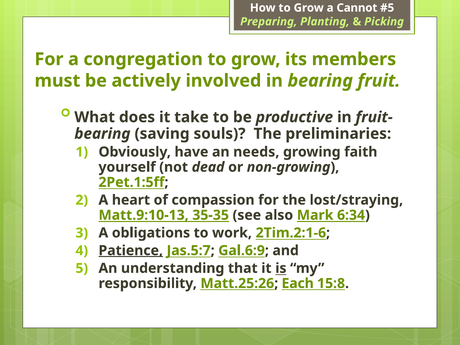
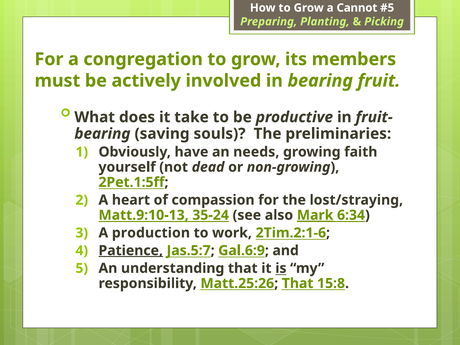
35-35: 35-35 -> 35-24
Mark underline: none -> present
obligations: obligations -> production
Matt.25:26 Each: Each -> That
